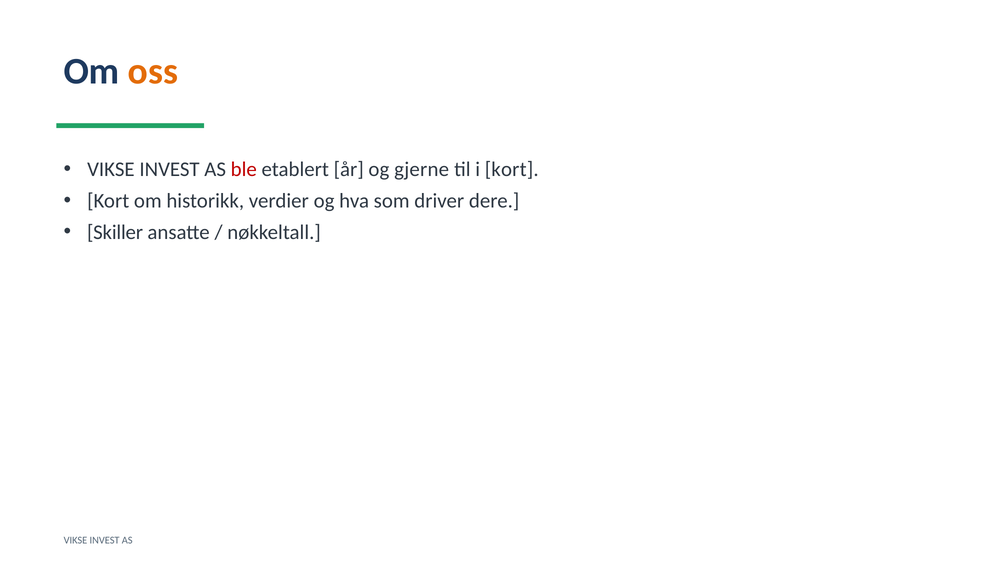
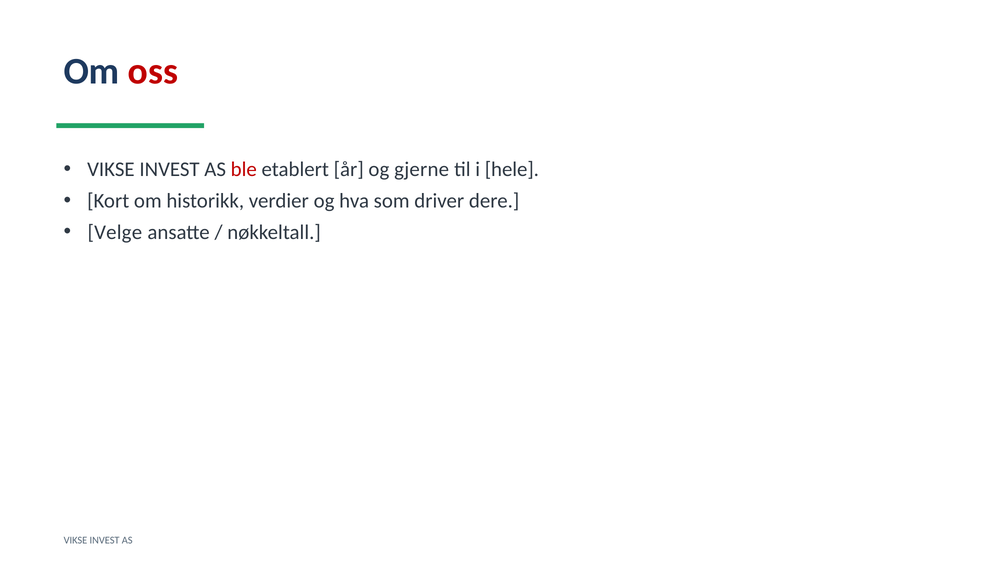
oss colour: orange -> red
i kort: kort -> hele
Skiller: Skiller -> Velge
